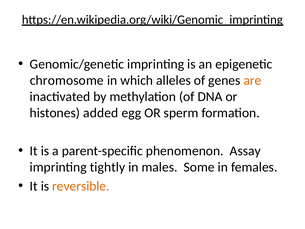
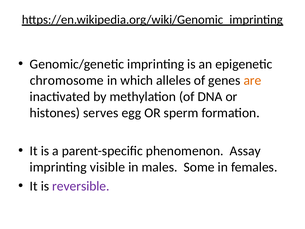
added: added -> serves
tightly: tightly -> visible
reversible colour: orange -> purple
